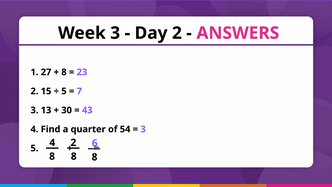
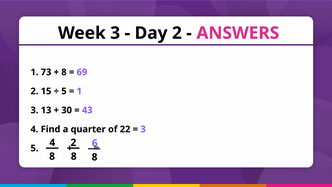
27: 27 -> 73
23: 23 -> 69
7 at (79, 91): 7 -> 1
54: 54 -> 22
